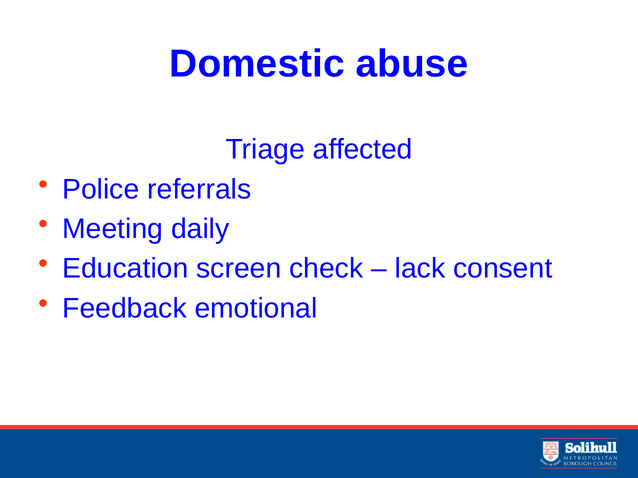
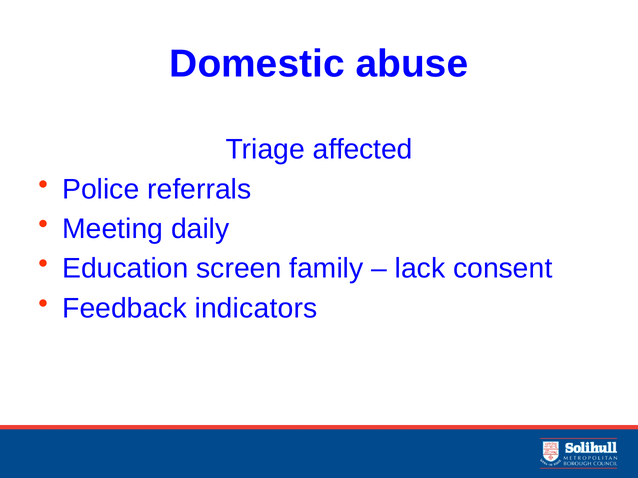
check: check -> family
emotional: emotional -> indicators
